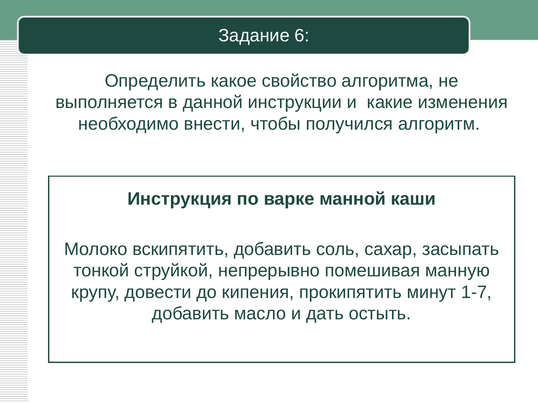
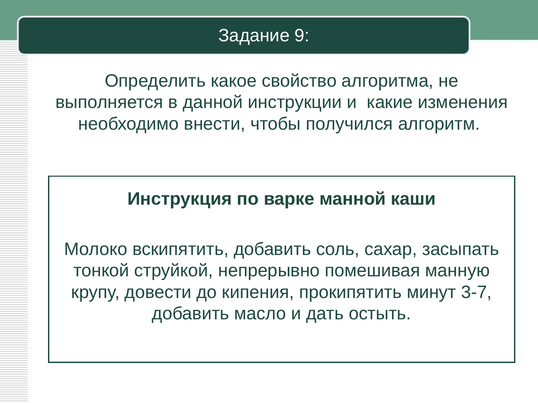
6: 6 -> 9
1-7: 1-7 -> 3-7
